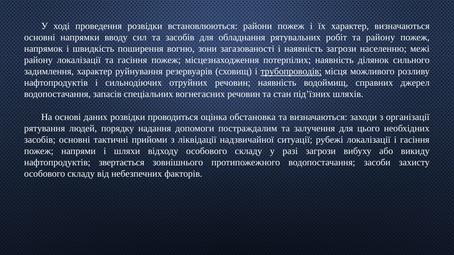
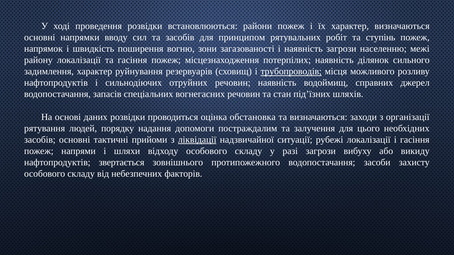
обладнання: обладнання -> принципом
та району: району -> ступінь
ліквідації underline: none -> present
